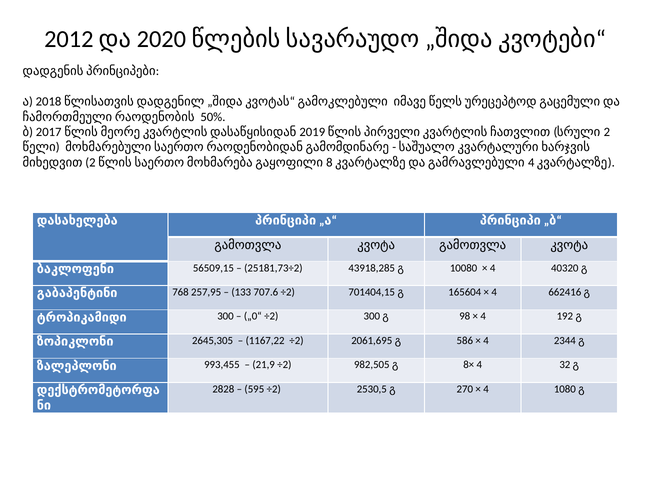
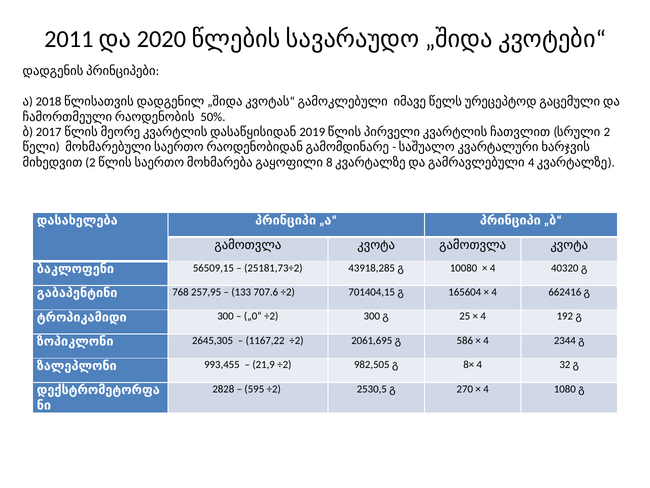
2012: 2012 -> 2011
98: 98 -> 25
